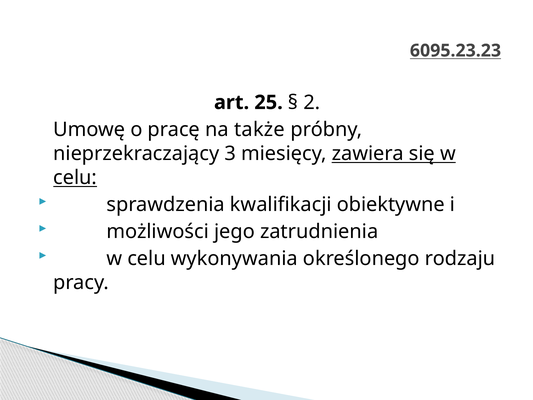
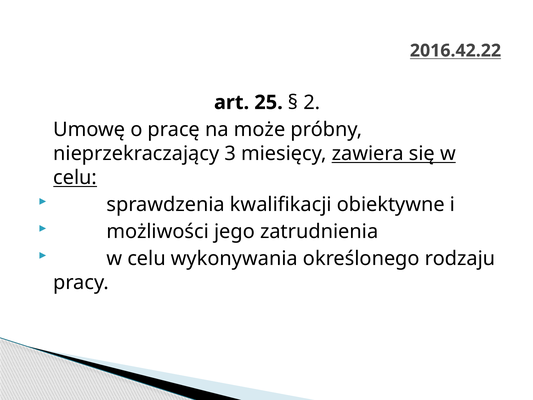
6095.23.23: 6095.23.23 -> 2016.42.22
także: także -> może
